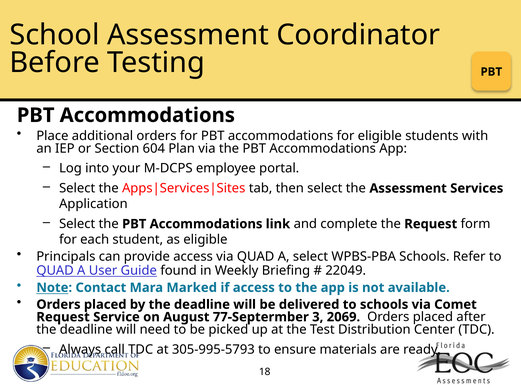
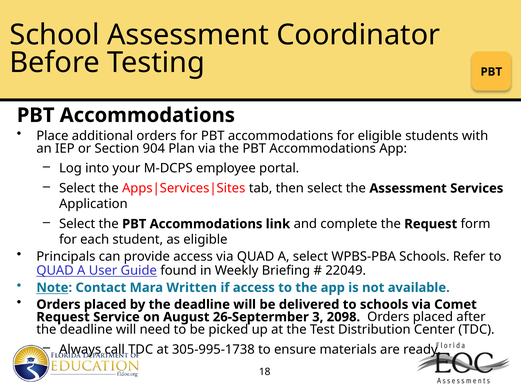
604: 604 -> 904
Marked: Marked -> Written
77-Septermber: 77-Septermber -> 26-Septermber
2069: 2069 -> 2098
305-995-5793: 305-995-5793 -> 305-995-1738
